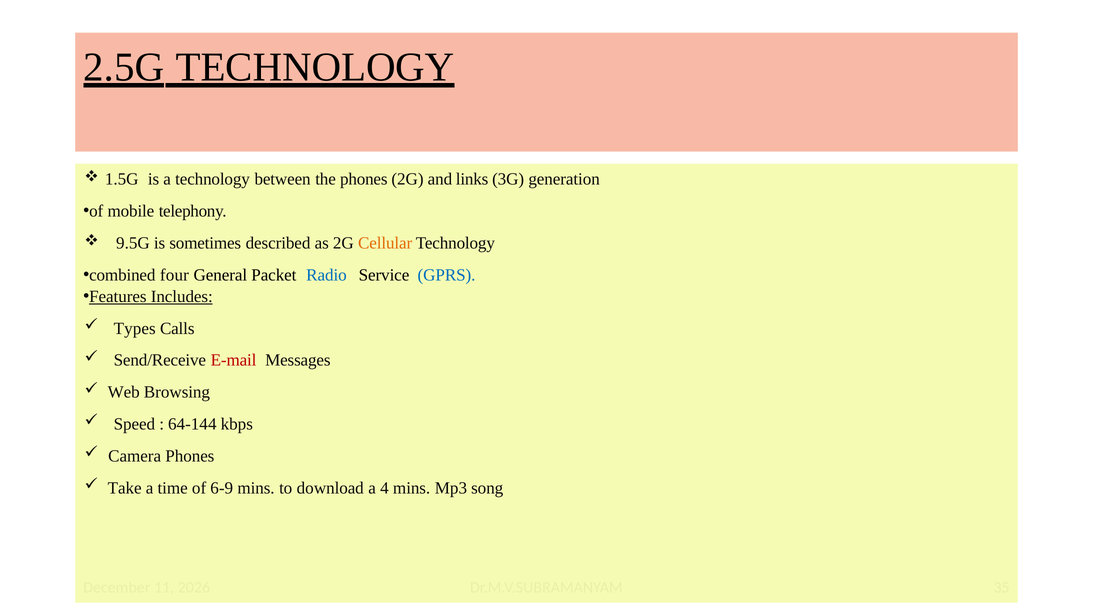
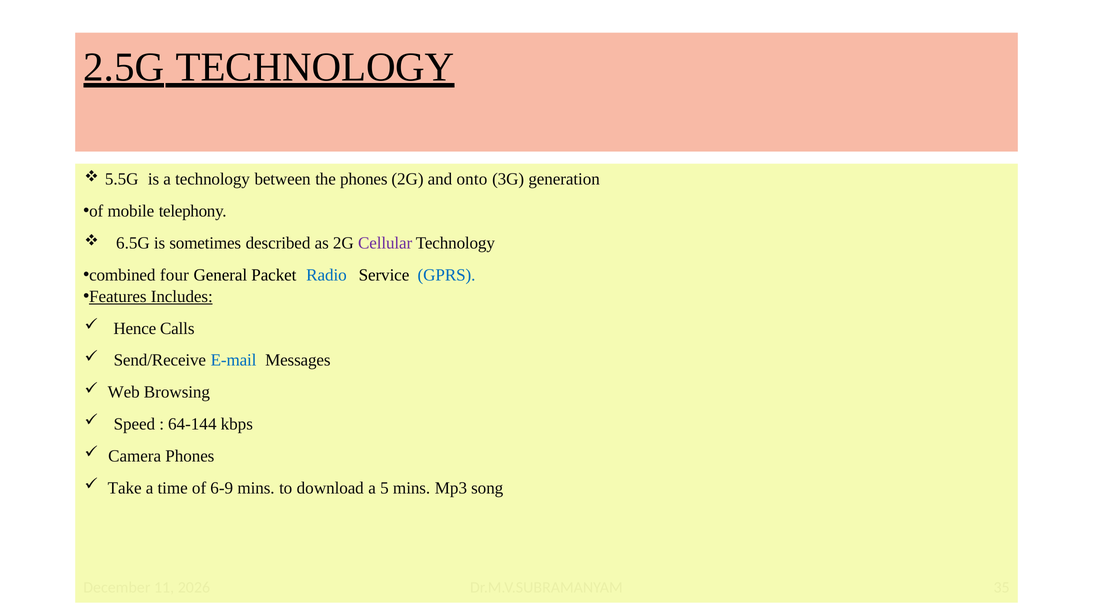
1.5G: 1.5G -> 5.5G
links: links -> onto
9.5G: 9.5G -> 6.5G
Cellular colour: orange -> purple
Types: Types -> Hence
E-mail colour: red -> blue
4: 4 -> 5
